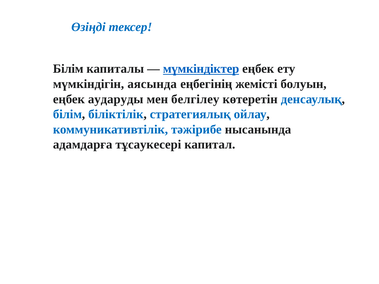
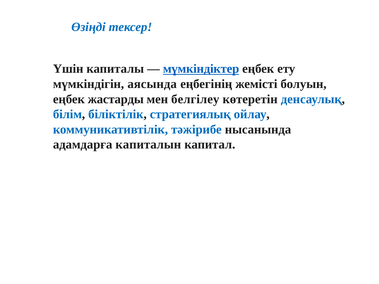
Білім at (68, 69): Білім -> Үшін
аударуды: аударуды -> жастарды
тұсаукесері: тұсаукесері -> капиталын
